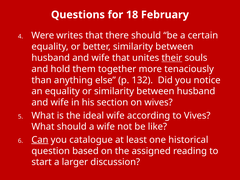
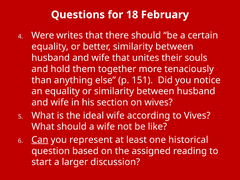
their underline: present -> none
132: 132 -> 151
catalogue: catalogue -> represent
